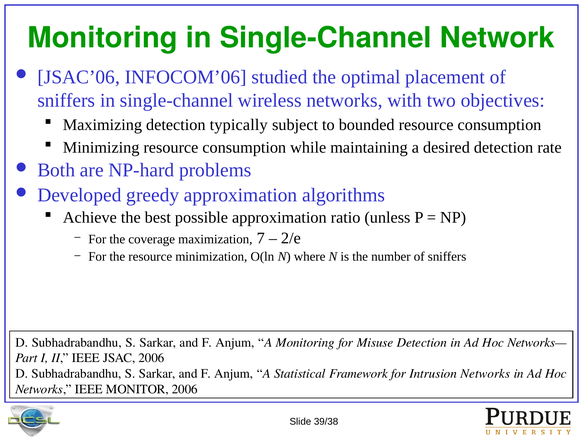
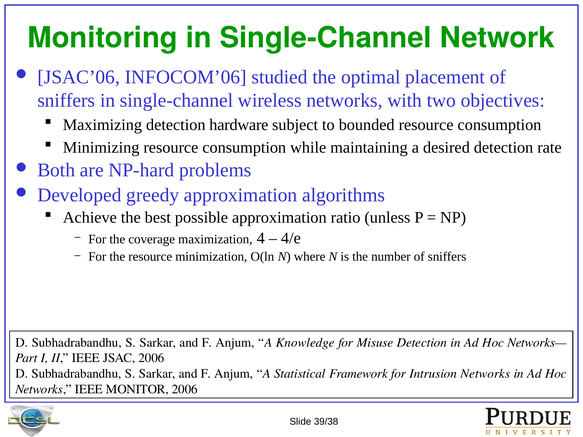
typically: typically -> hardware
7: 7 -> 4
2/e: 2/e -> 4/e
A Monitoring: Monitoring -> Knowledge
